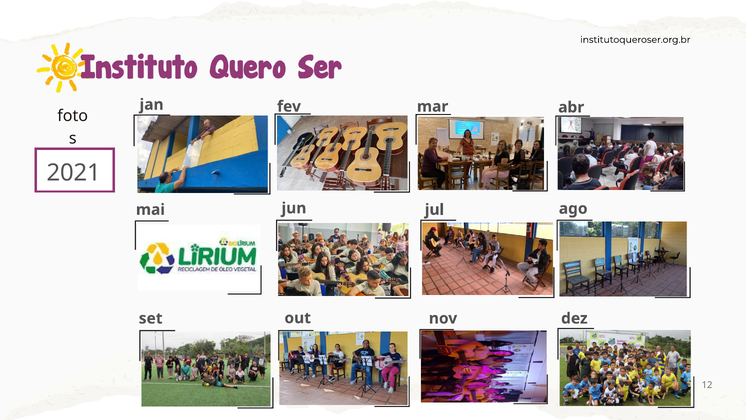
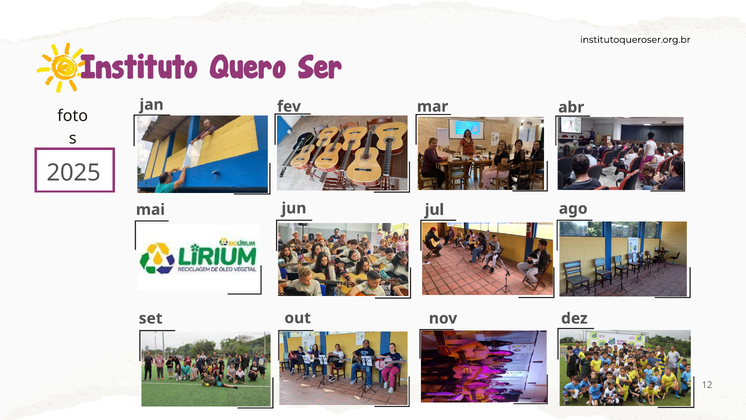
2021: 2021 -> 2025
